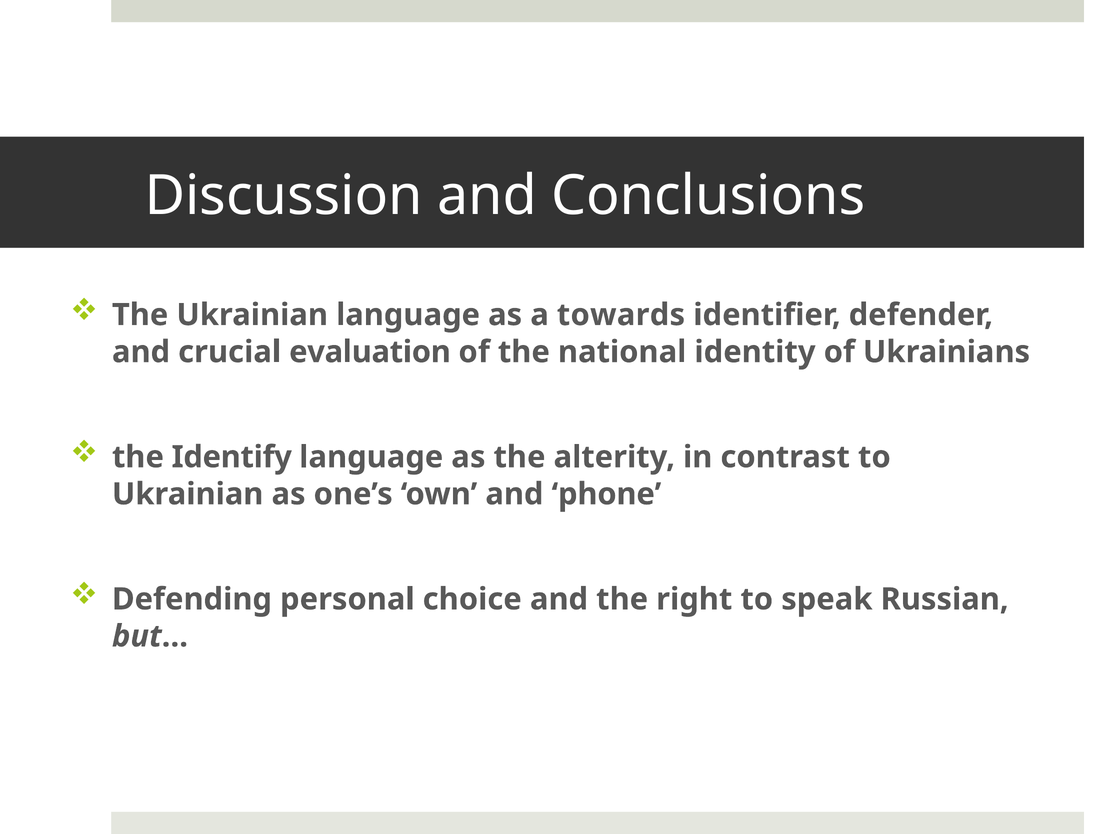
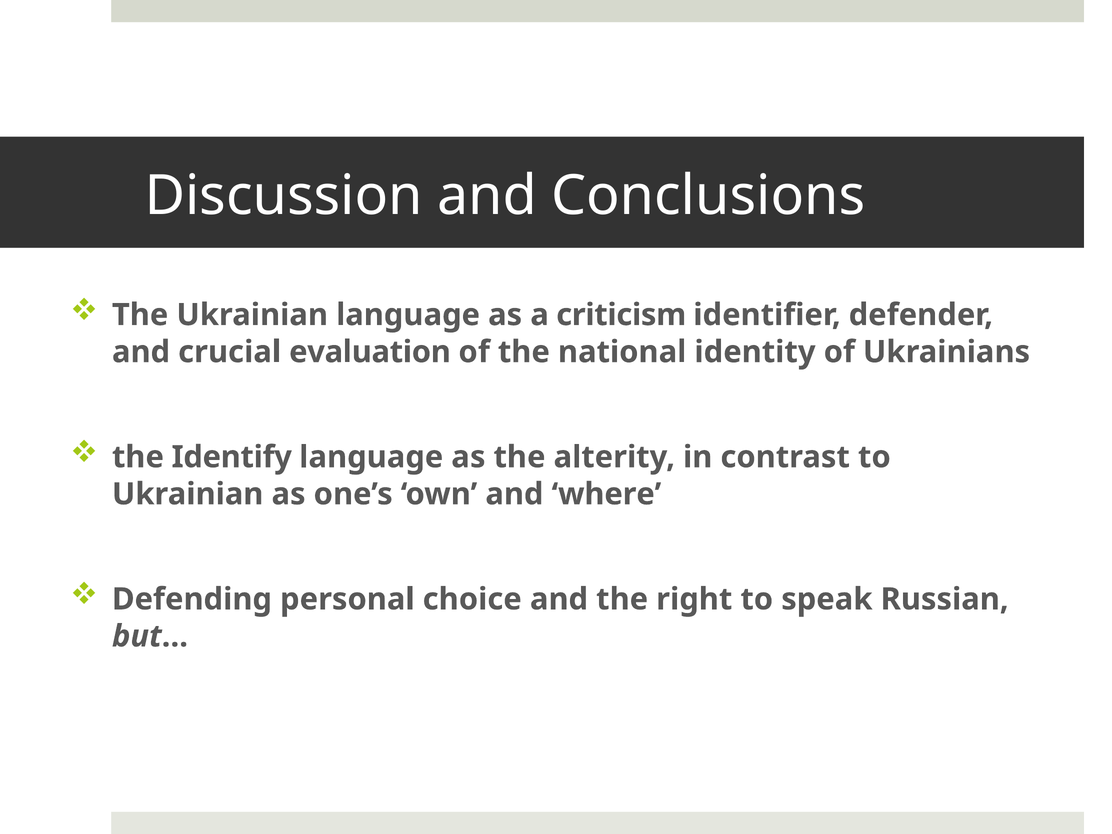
towards: towards -> criticism
phone: phone -> where
